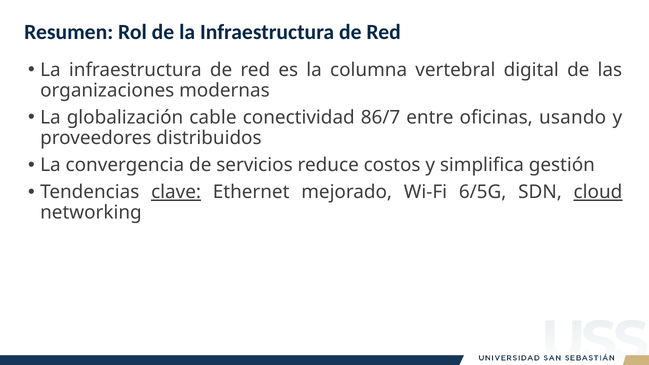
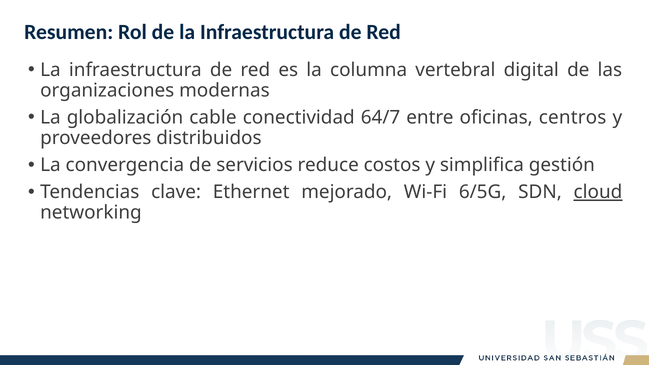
86/7: 86/7 -> 64/7
usando: usando -> centros
clave underline: present -> none
